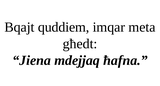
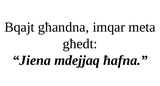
quddiem: quddiem -> għandna
